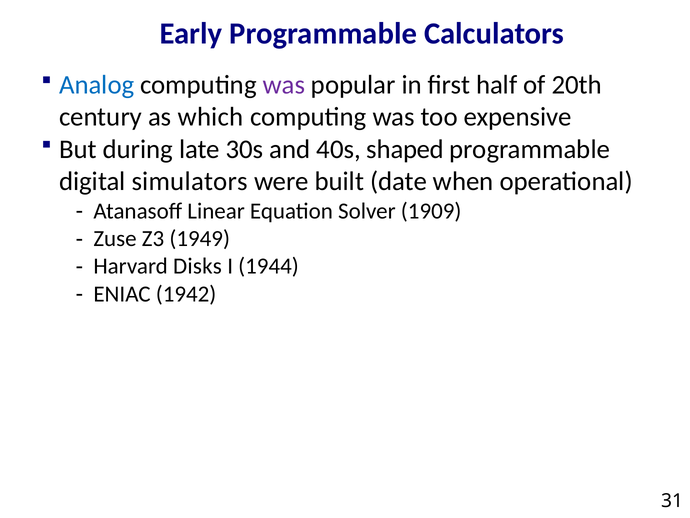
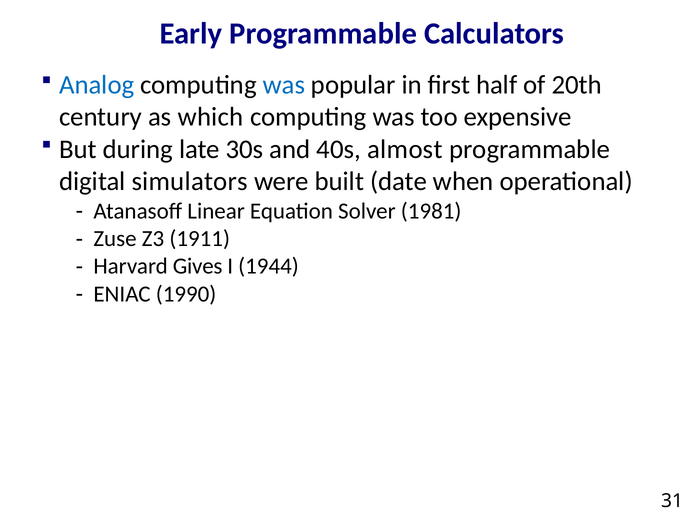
was at (284, 85) colour: purple -> blue
shaped: shaped -> almost
1909: 1909 -> 1981
1949: 1949 -> 1911
Disks: Disks -> Gives
1942: 1942 -> 1990
